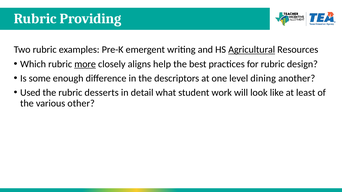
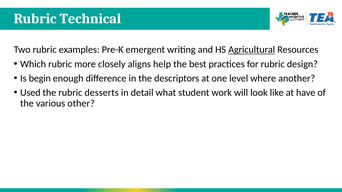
Providing: Providing -> Technical
more underline: present -> none
some: some -> begin
dining: dining -> where
least: least -> have
